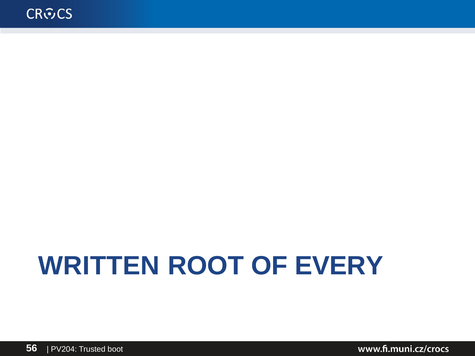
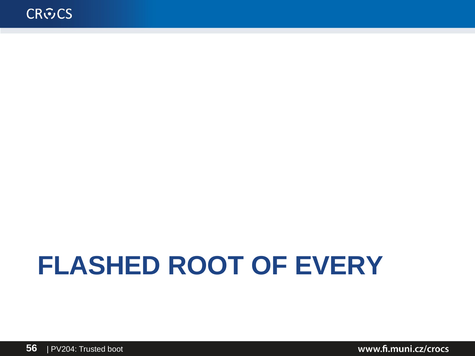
WRITTEN: WRITTEN -> FLASHED
